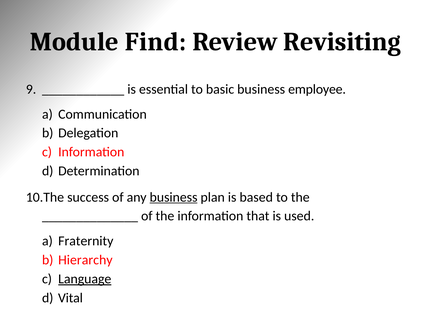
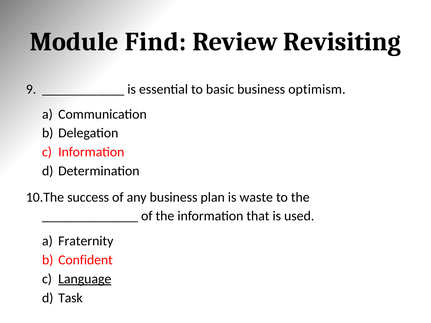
employee: employee -> optimism
business at (174, 197) underline: present -> none
based: based -> waste
Hierarchy: Hierarchy -> Confident
Vital: Vital -> Task
